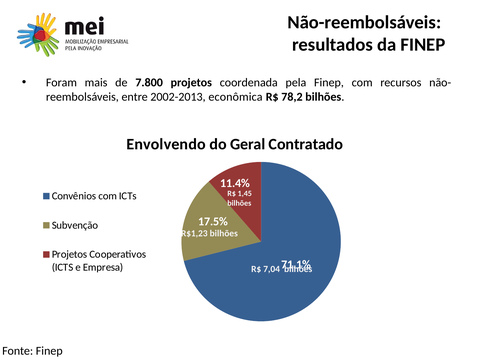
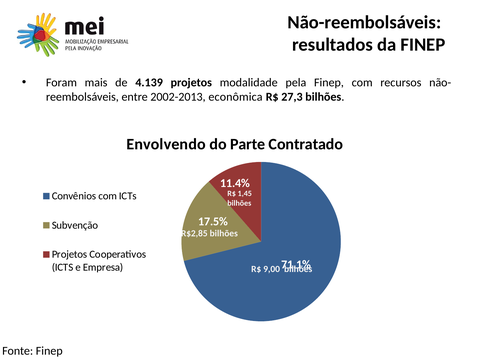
7.800: 7.800 -> 4.139
coordenada: coordenada -> modalidade
78,2: 78,2 -> 27,3
Geral: Geral -> Parte
R$1,23: R$1,23 -> R$2,85
7,04: 7,04 -> 9,00
